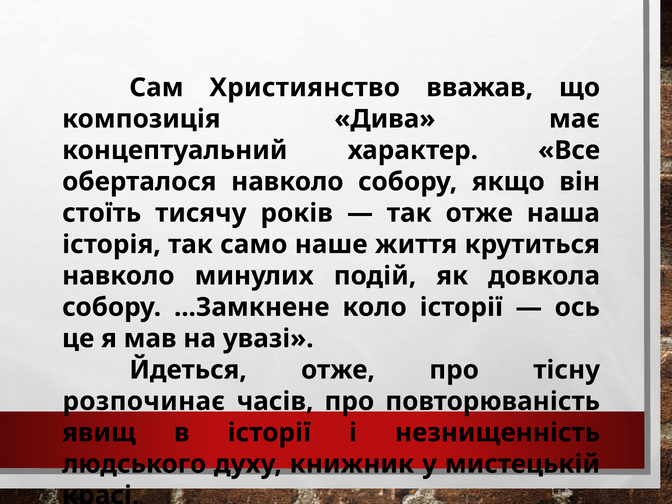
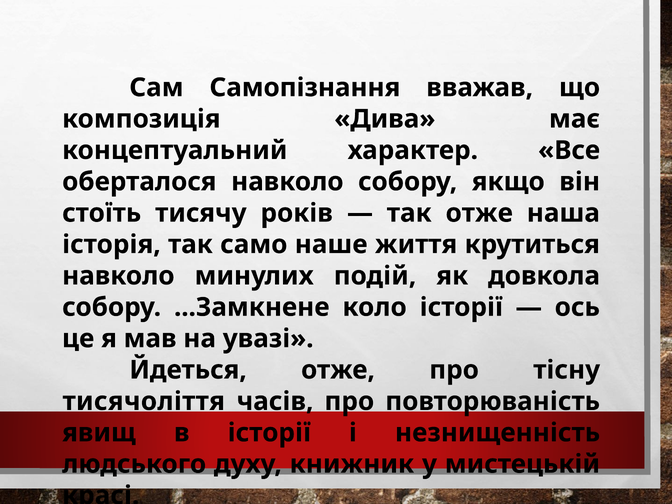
Християнство: Християнство -> Самопізнання
розпочинає: розпочинає -> тисячоліття
